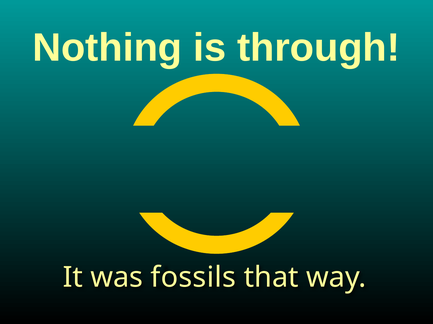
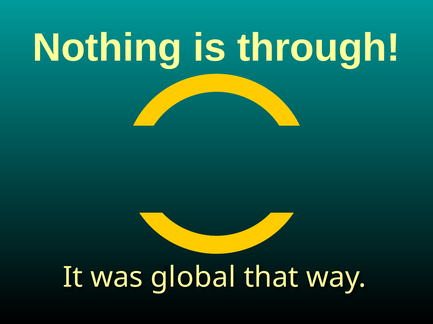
fossils: fossils -> global
